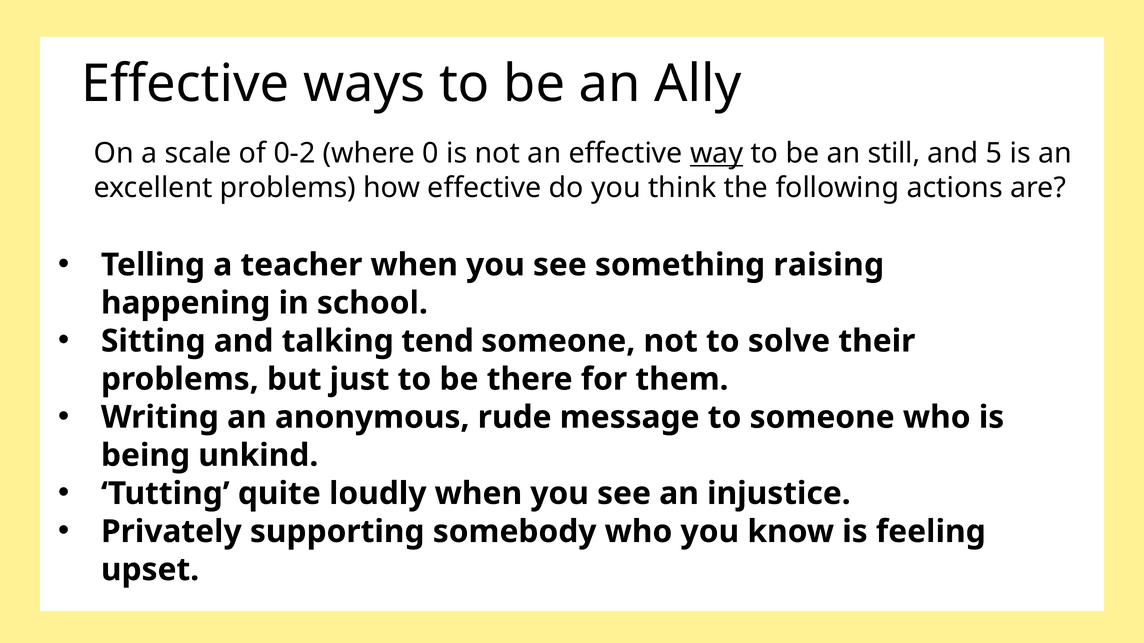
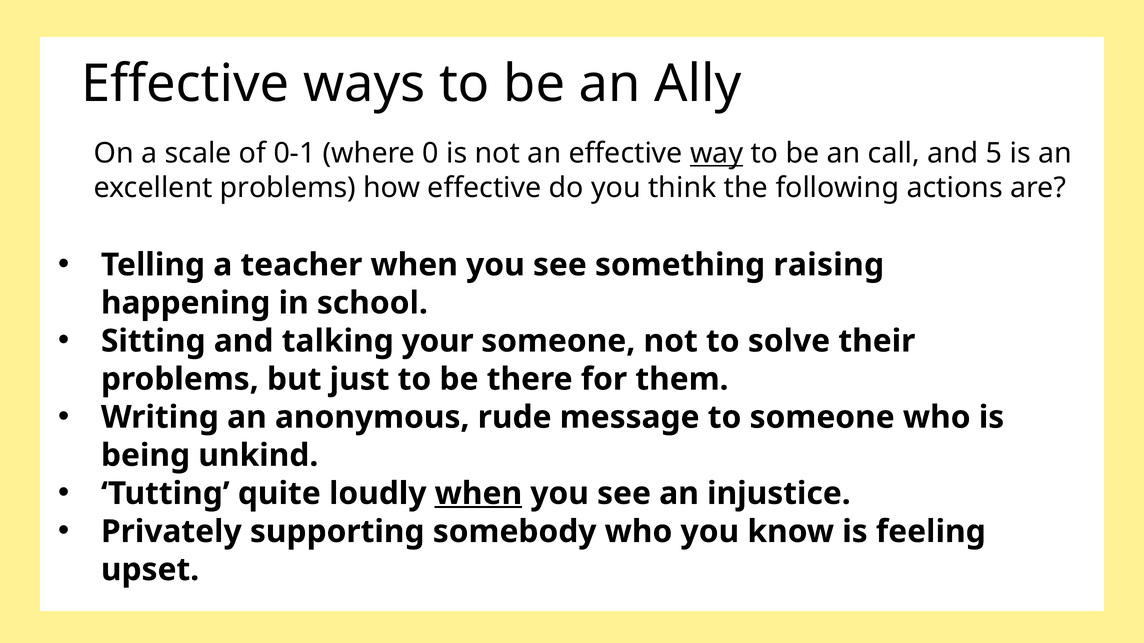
0-2: 0-2 -> 0-1
still: still -> call
tend: tend -> your
when at (478, 494) underline: none -> present
